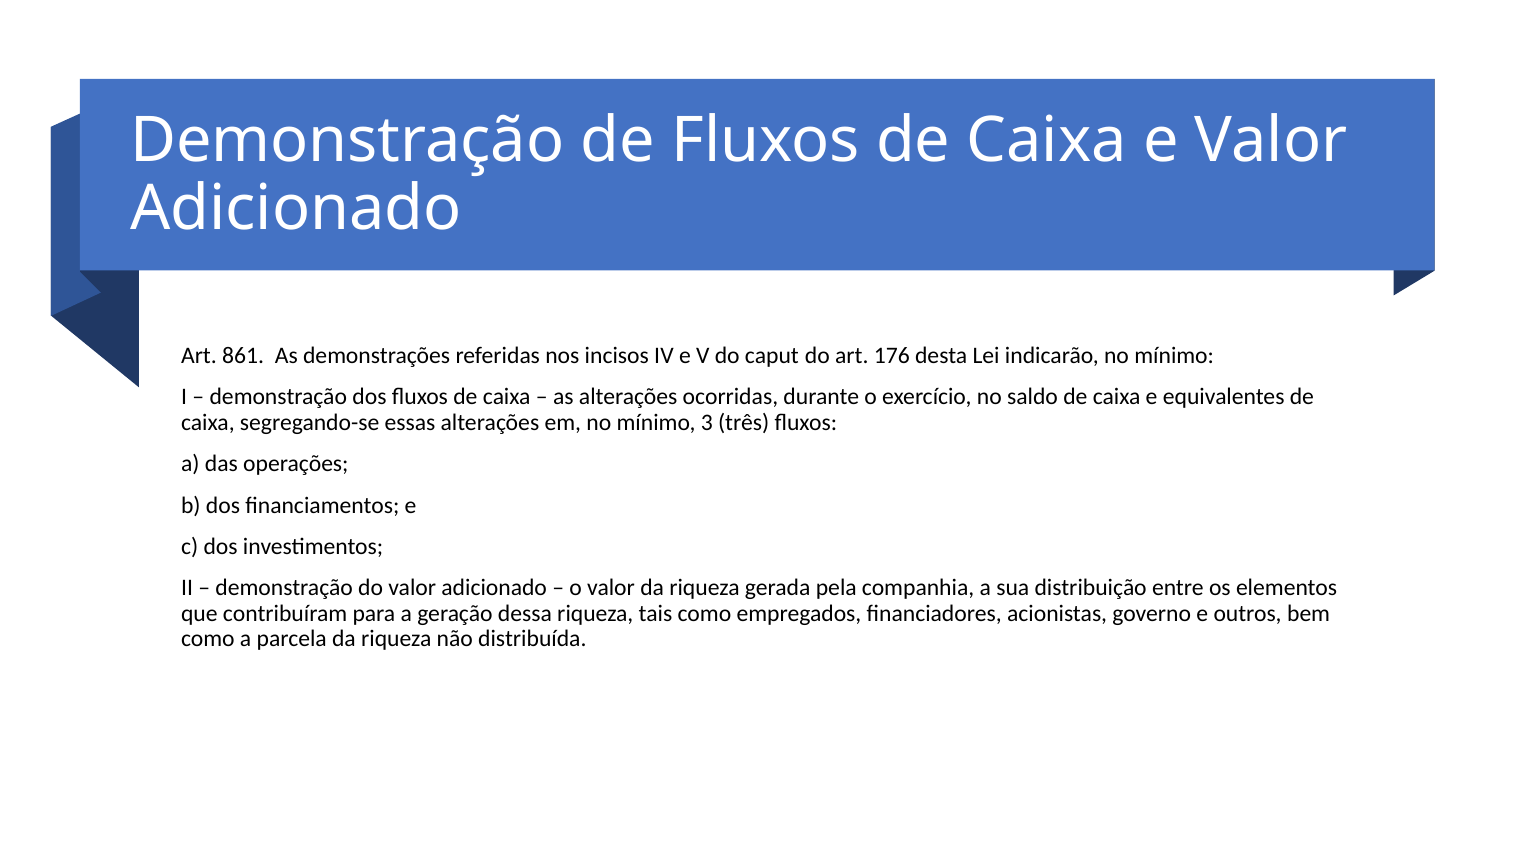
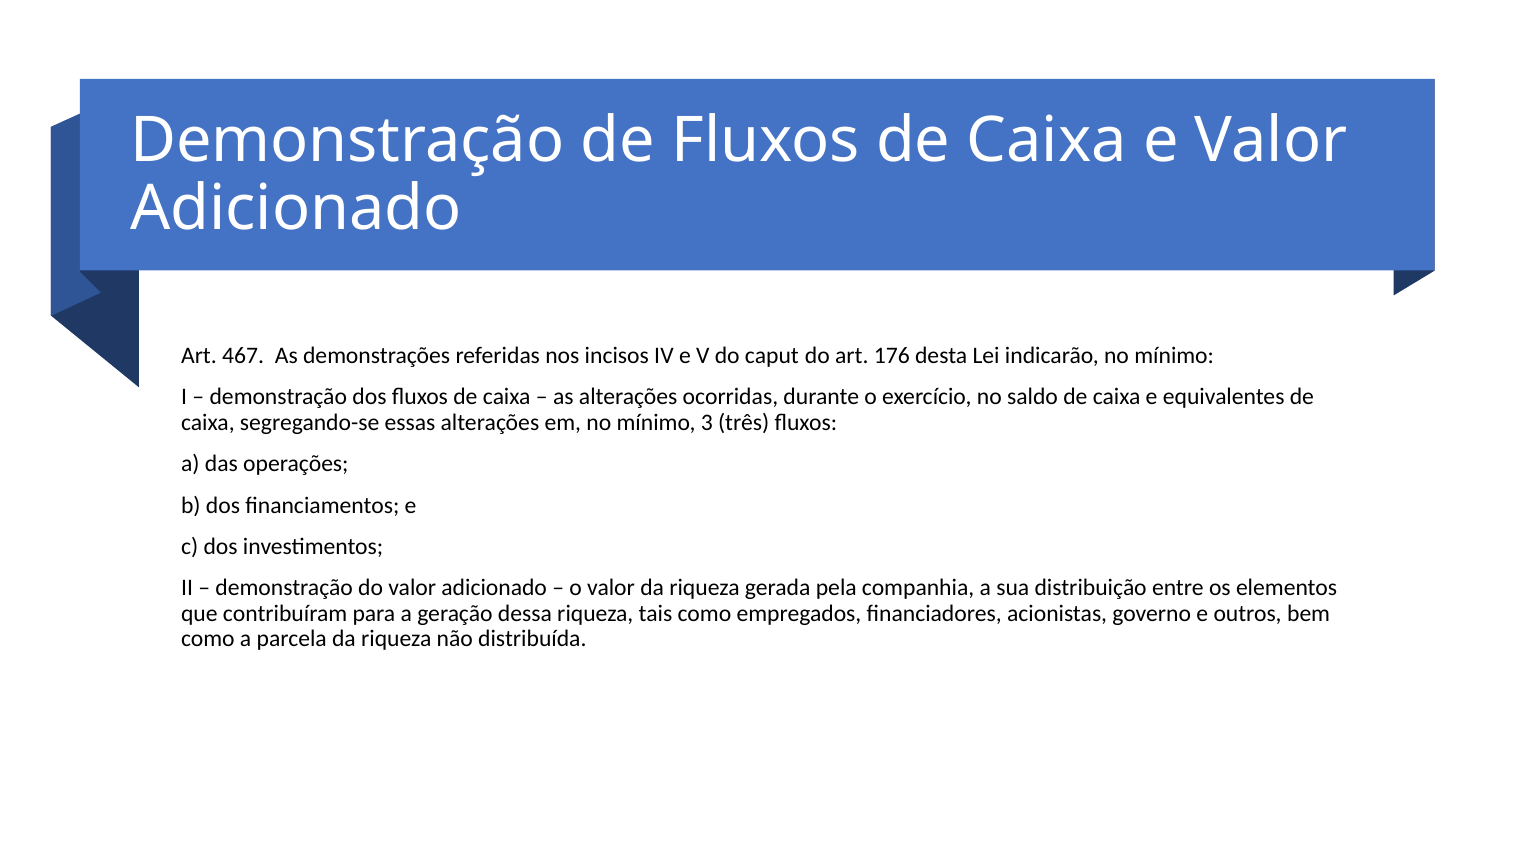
861: 861 -> 467
